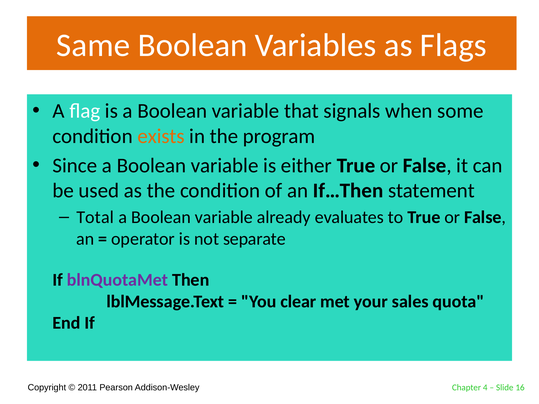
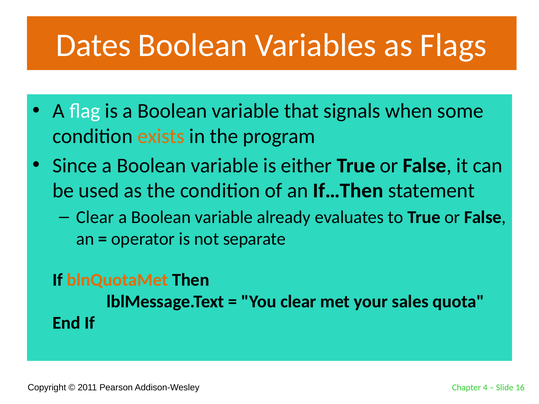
Same: Same -> Dates
Total at (95, 218): Total -> Clear
blnQuotaMet colour: purple -> orange
